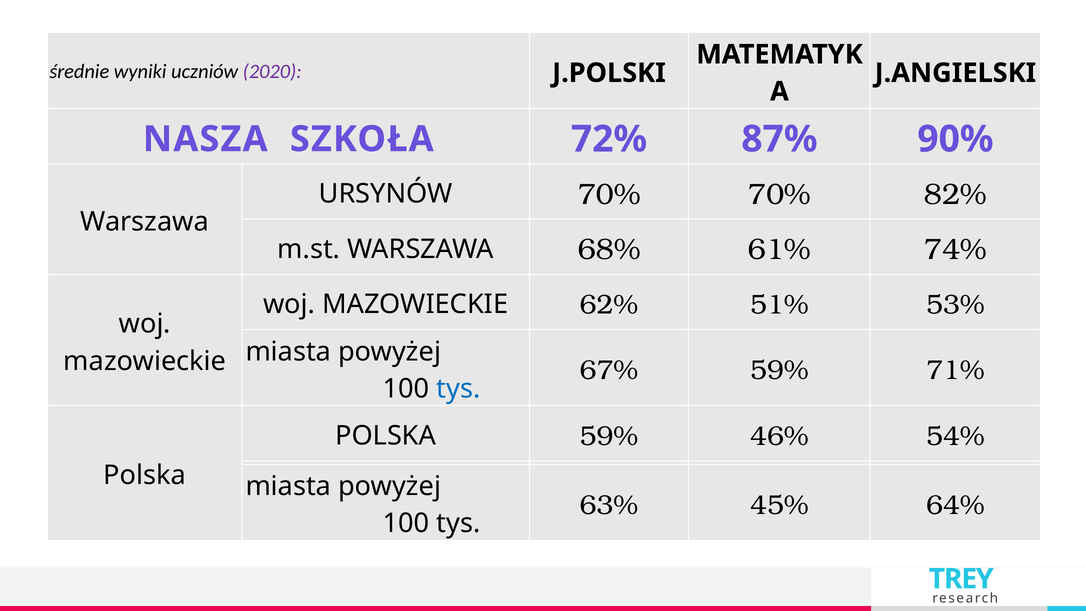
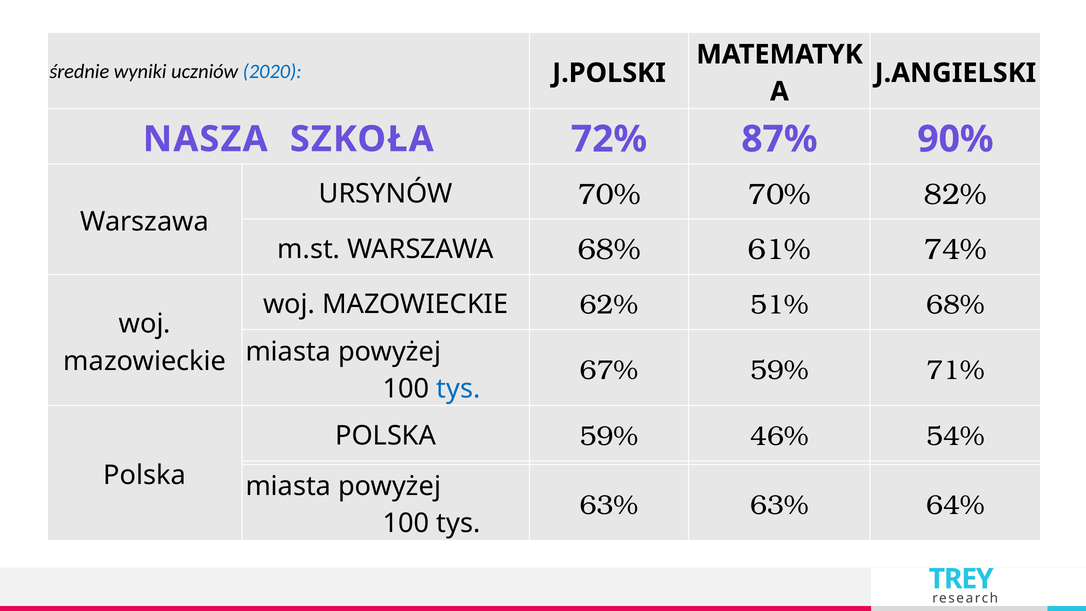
2020 colour: purple -> blue
51% 53%: 53% -> 68%
63% 45%: 45% -> 63%
